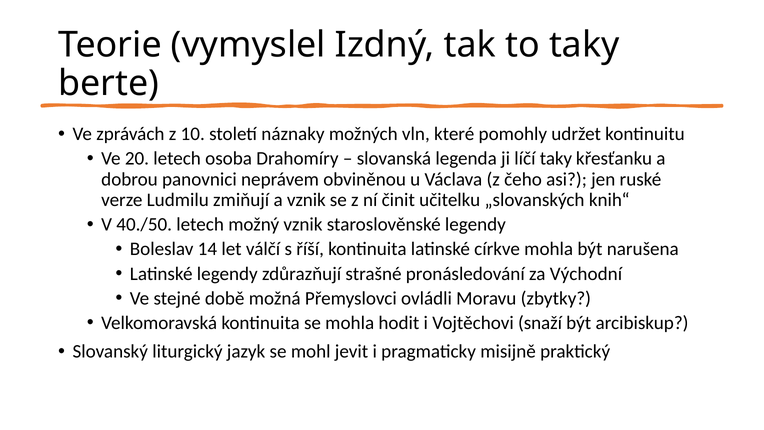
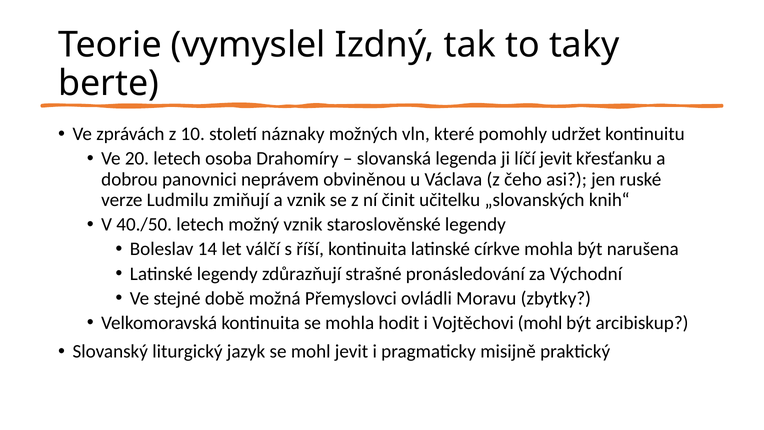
líčí taky: taky -> jevit
Vojtěchovi snaží: snaží -> mohl
